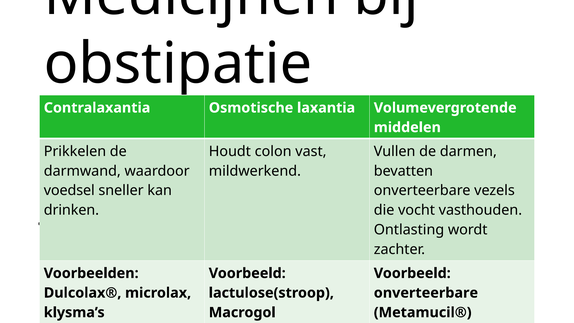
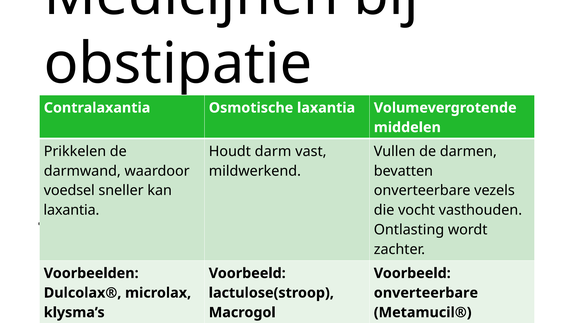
Houdt colon: colon -> darm
drinken at (71, 210): drinken -> laxantia
